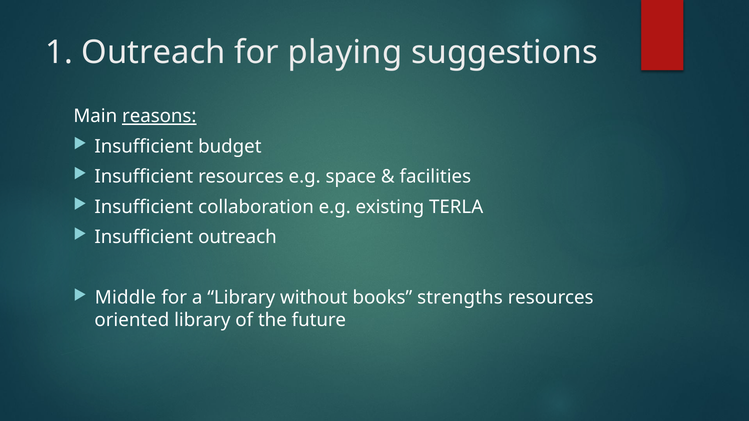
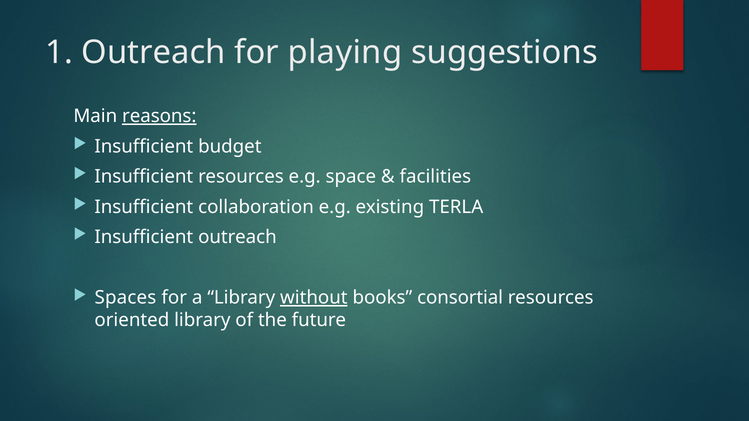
Middle: Middle -> Spaces
without underline: none -> present
strengths: strengths -> consortial
